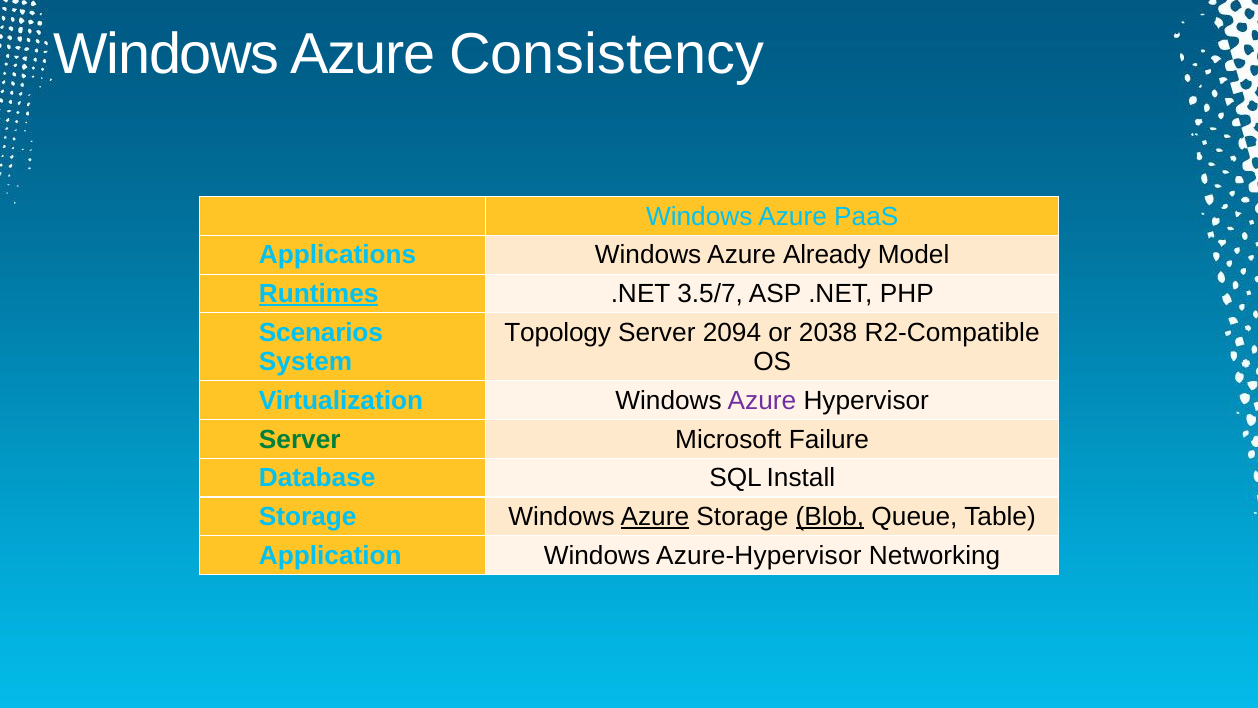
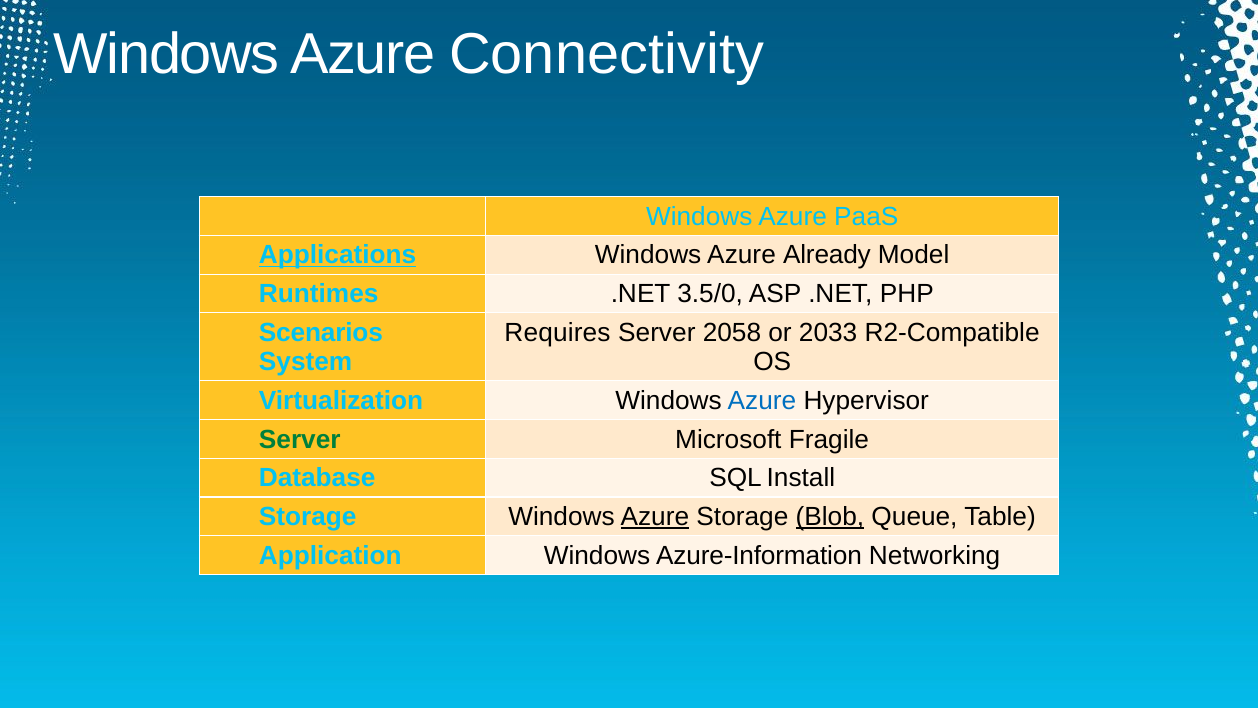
Consistency: Consistency -> Connectivity
Applications underline: none -> present
Runtimes underline: present -> none
3.5/7: 3.5/7 -> 3.5/0
Topology: Topology -> Requires
2094: 2094 -> 2058
2038: 2038 -> 2033
Azure at (762, 401) colour: purple -> blue
Failure: Failure -> Fragile
Azure-Hypervisor: Azure-Hypervisor -> Azure-Information
